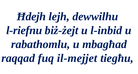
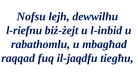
Ħdejh: Ħdejh -> Nofsu
il-mejjet: il-mejjet -> il-jaqdfu
